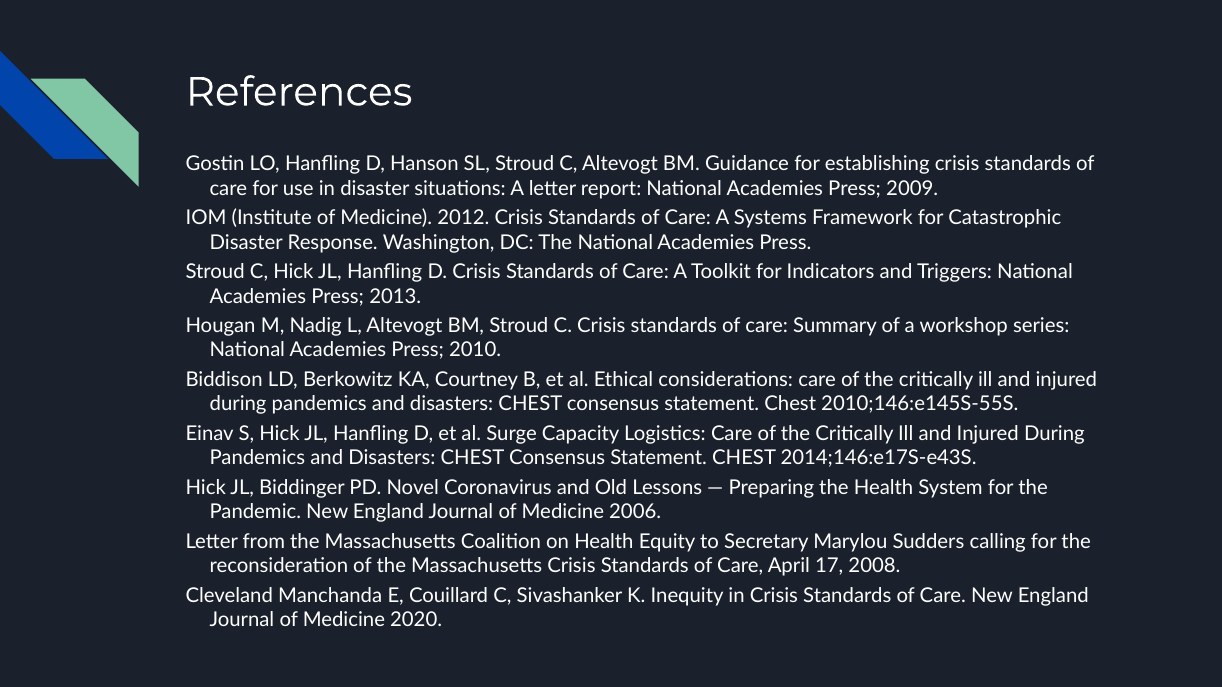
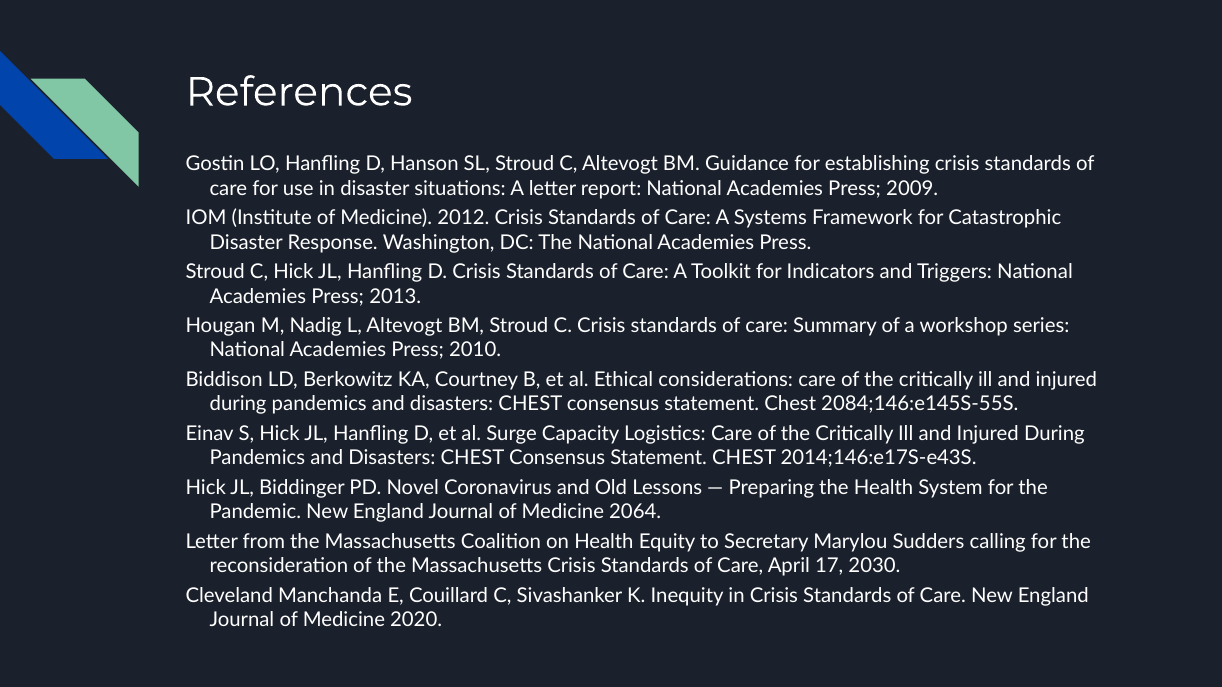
2010;146:e145S-55S: 2010;146:e145S-55S -> 2084;146:e145S-55S
2006: 2006 -> 2064
2008: 2008 -> 2030
